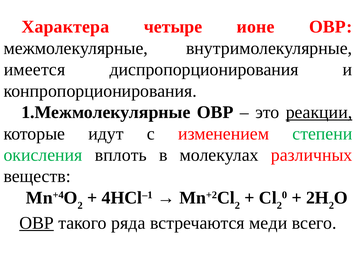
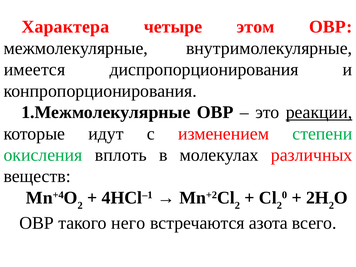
ионе: ионе -> этом
ОВР at (37, 223) underline: present -> none
ряда: ряда -> него
меди: меди -> азота
